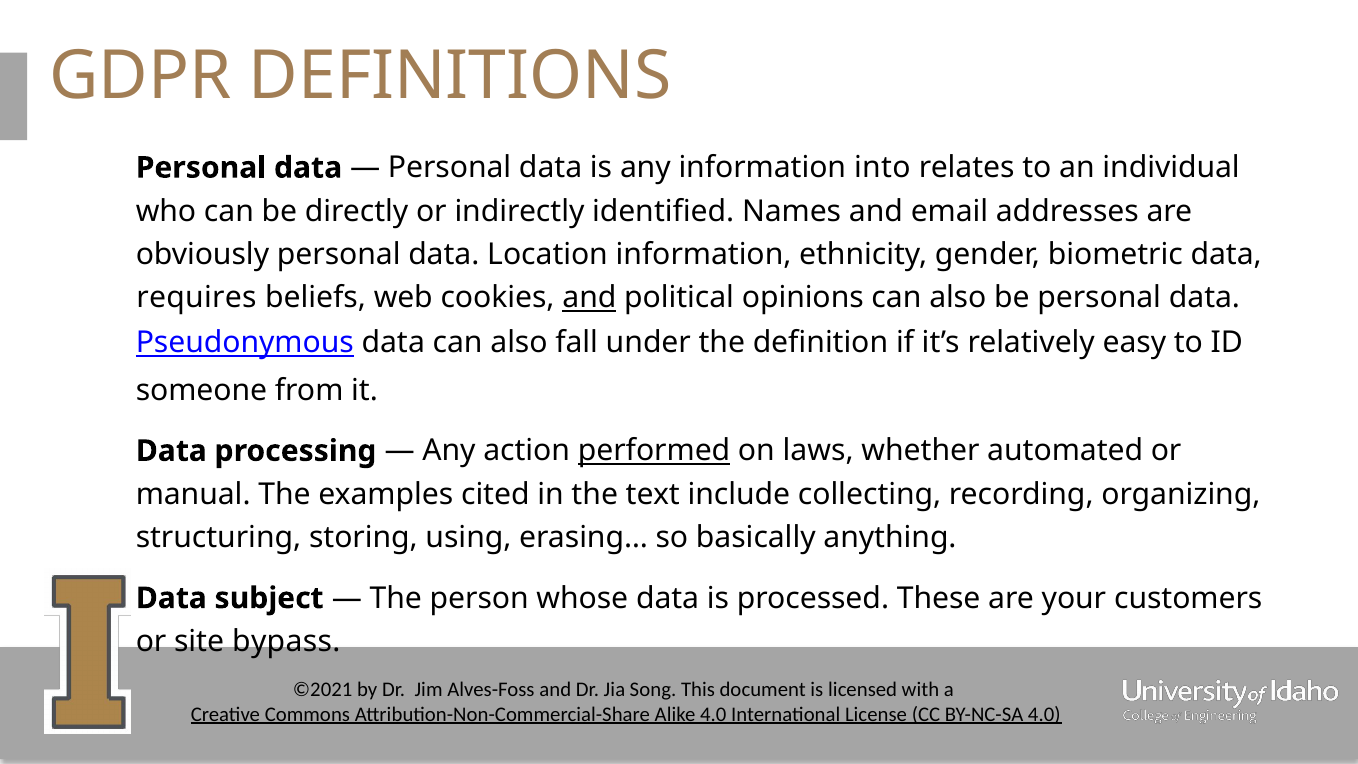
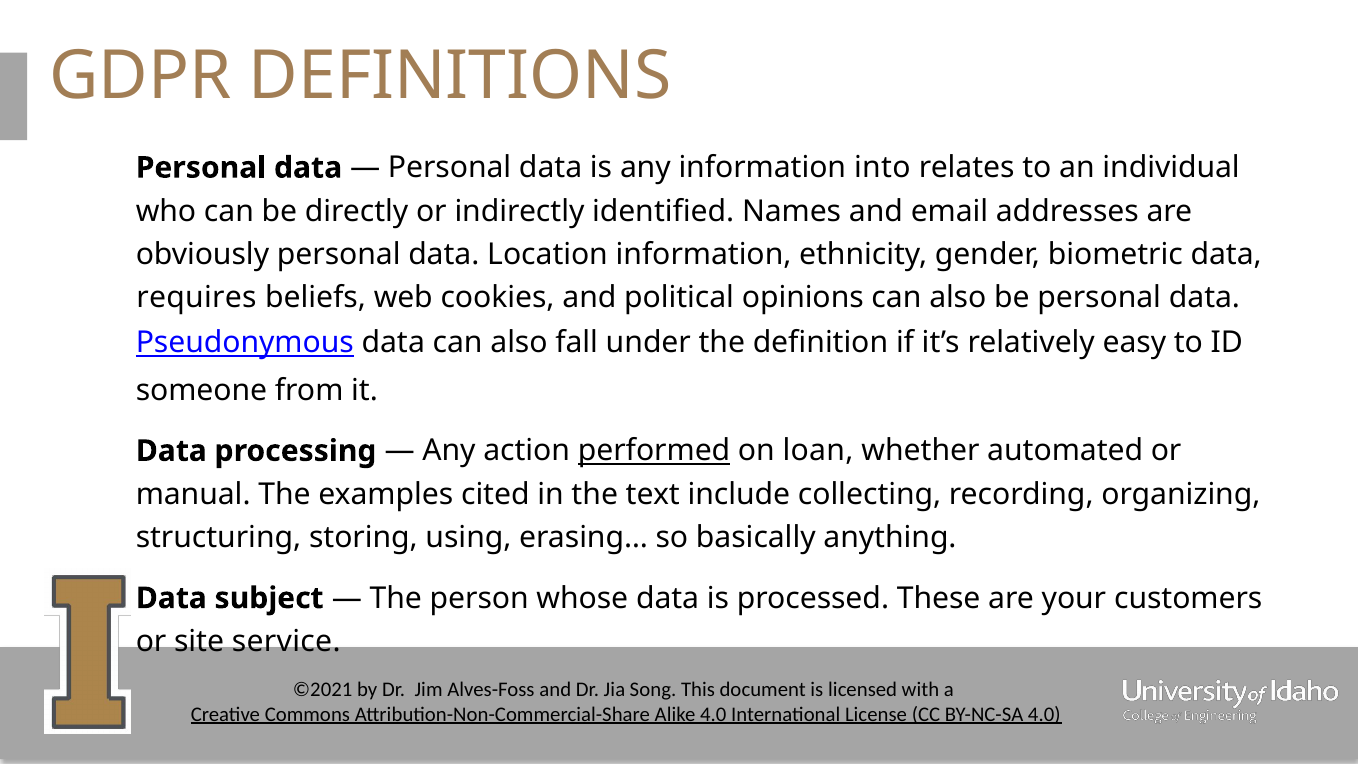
and at (589, 298) underline: present -> none
laws: laws -> loan
bypass: bypass -> service
